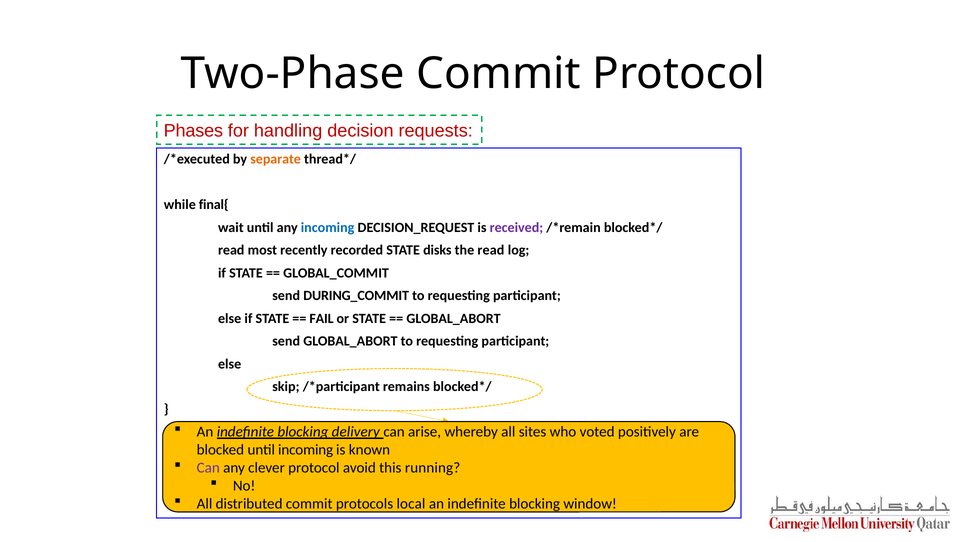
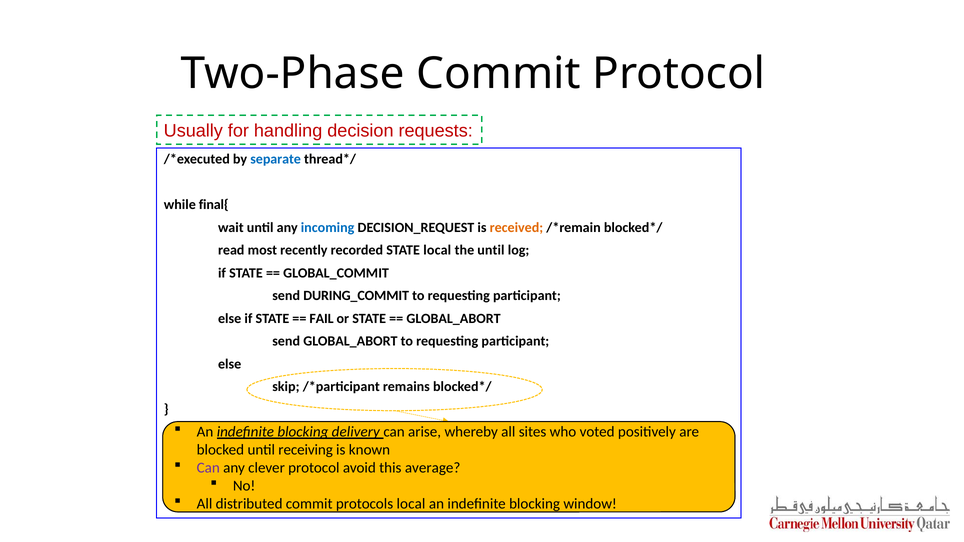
Phases: Phases -> Usually
separate colour: orange -> blue
received colour: purple -> orange
STATE disks: disks -> local
the read: read -> until
until incoming: incoming -> receiving
running: running -> average
